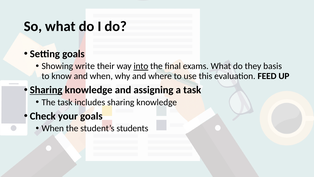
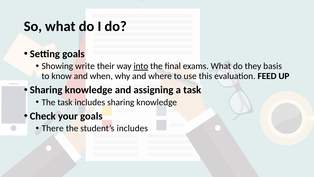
Sharing at (46, 90) underline: present -> none
When at (53, 128): When -> There
student’s students: students -> includes
